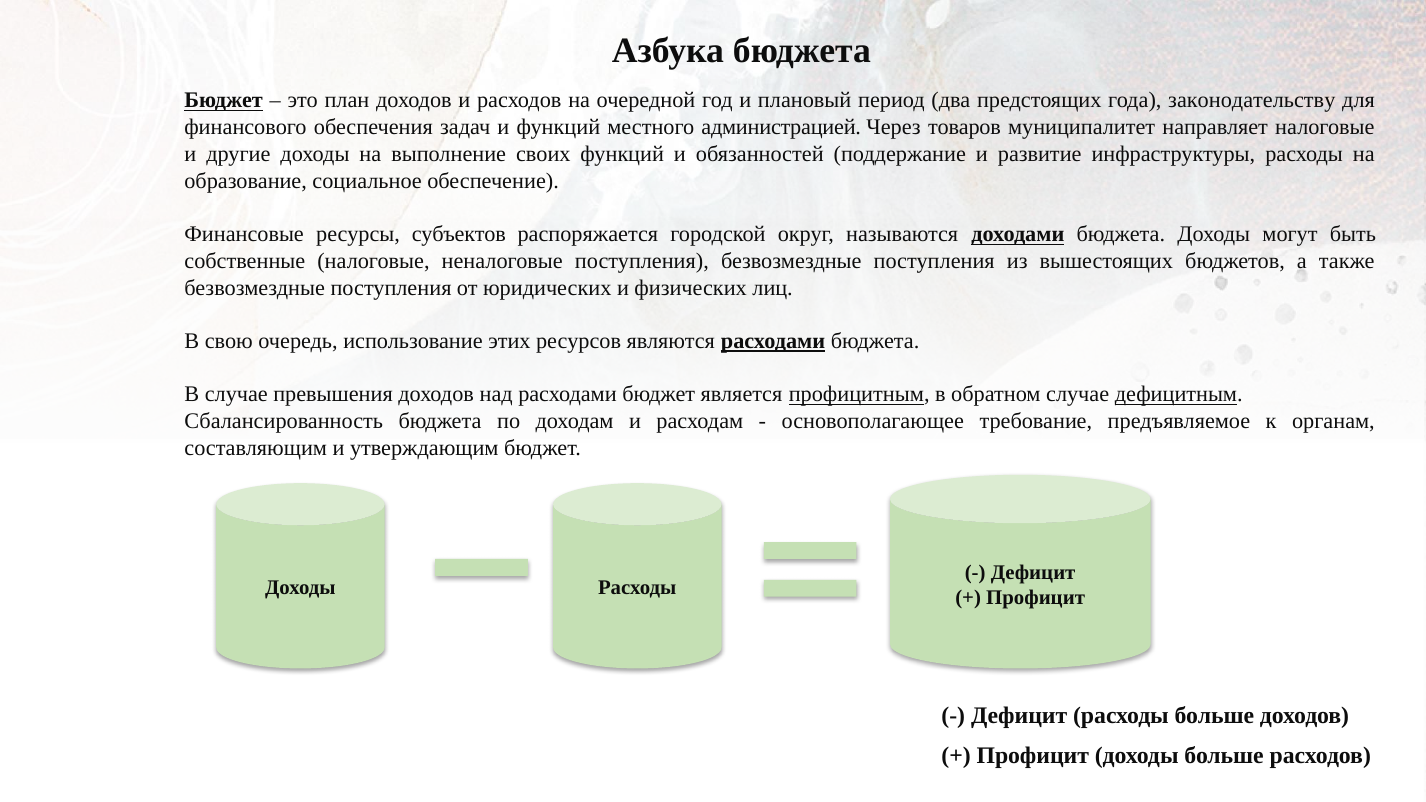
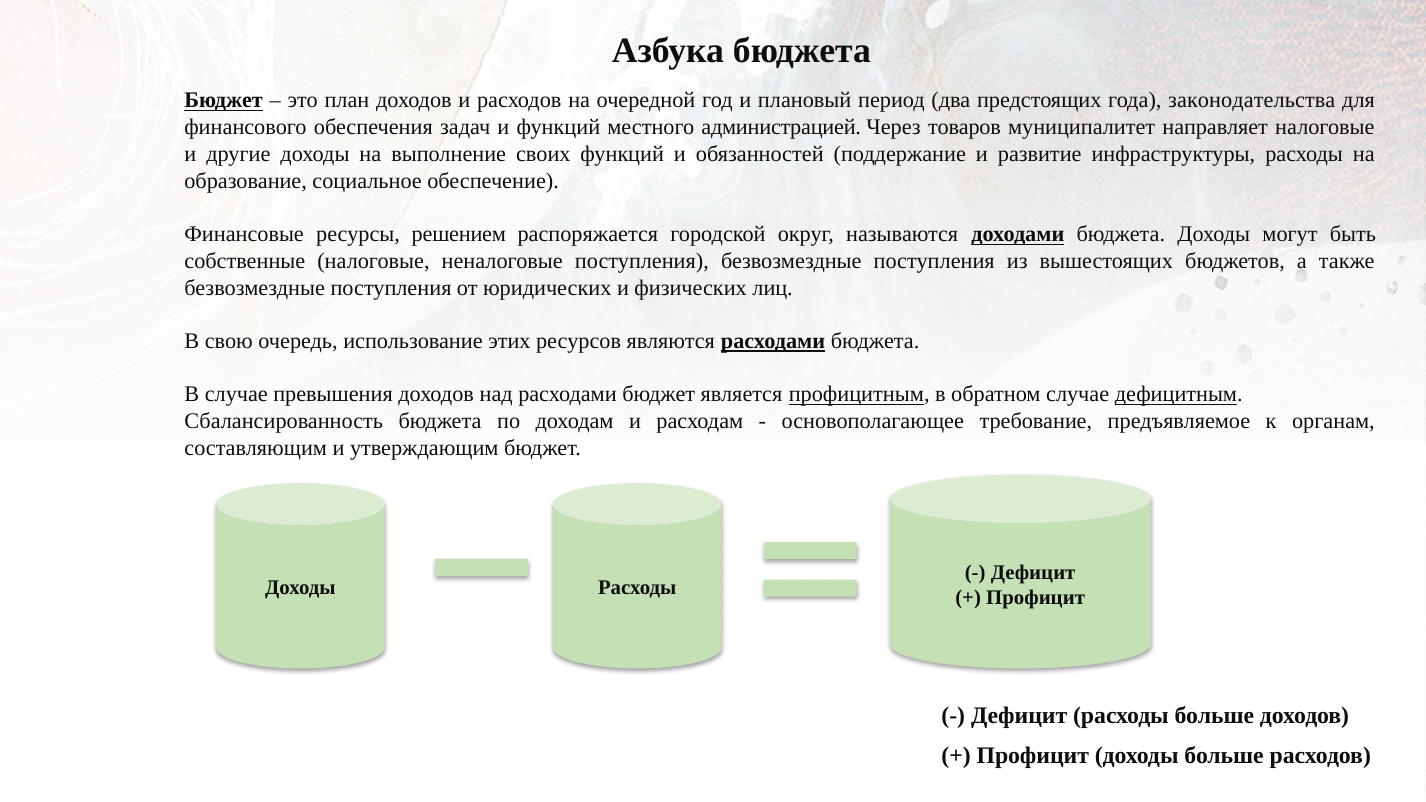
законодательству: законодательству -> законодательства
субъектов: субъектов -> решением
